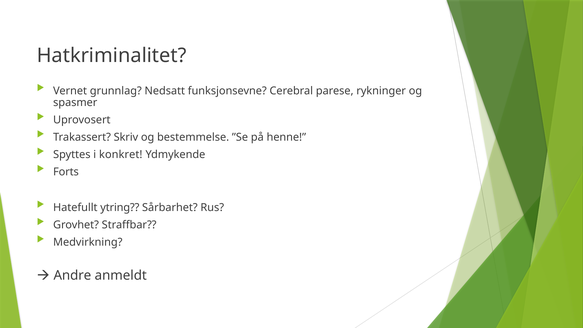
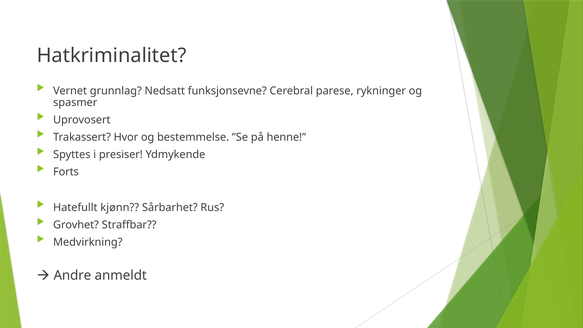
Skriv: Skriv -> Hvor
konkret: konkret -> presiser
ytring: ytring -> kjønn
